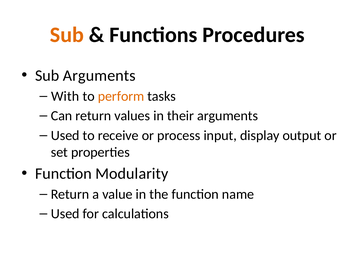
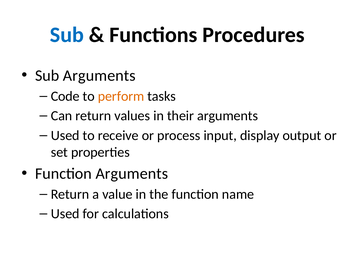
Sub at (67, 35) colour: orange -> blue
With: With -> Code
Function Modularity: Modularity -> Arguments
